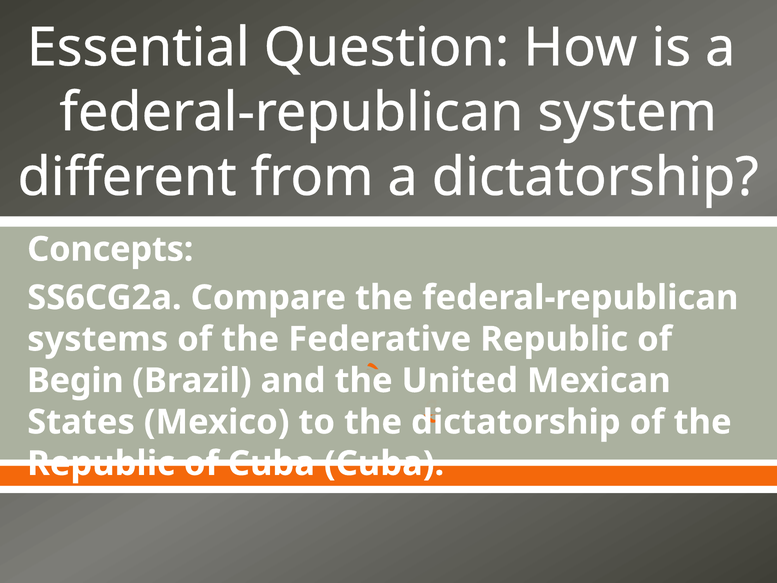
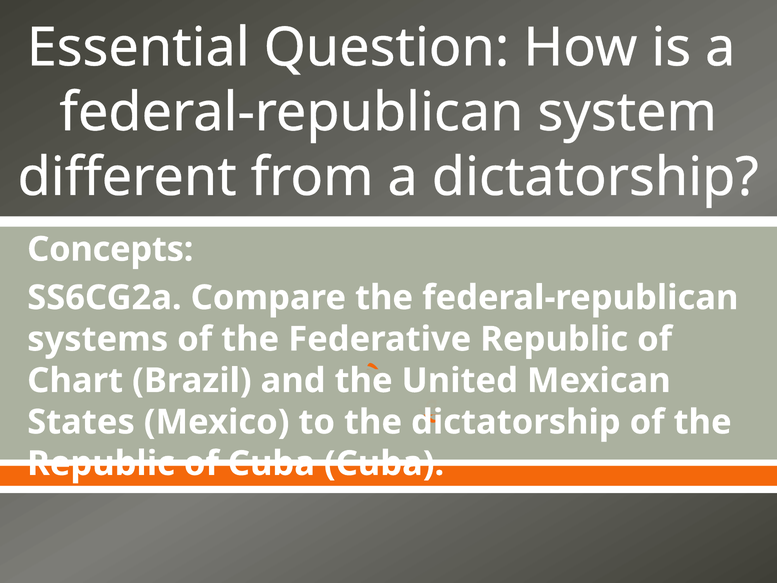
Begin: Begin -> Chart
